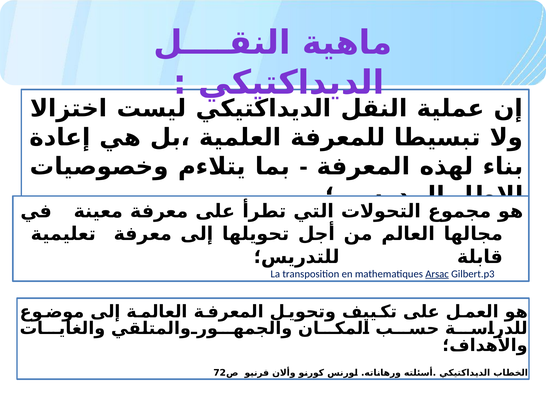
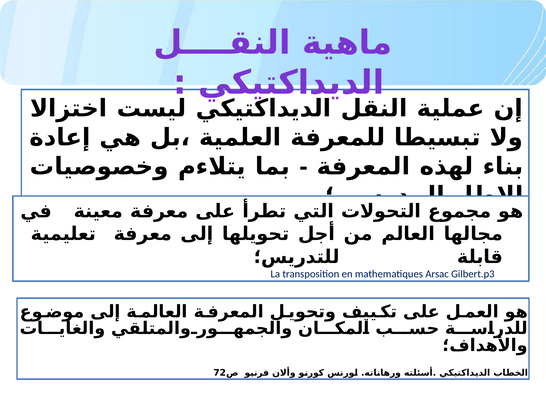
Arsac underline: present -> none
